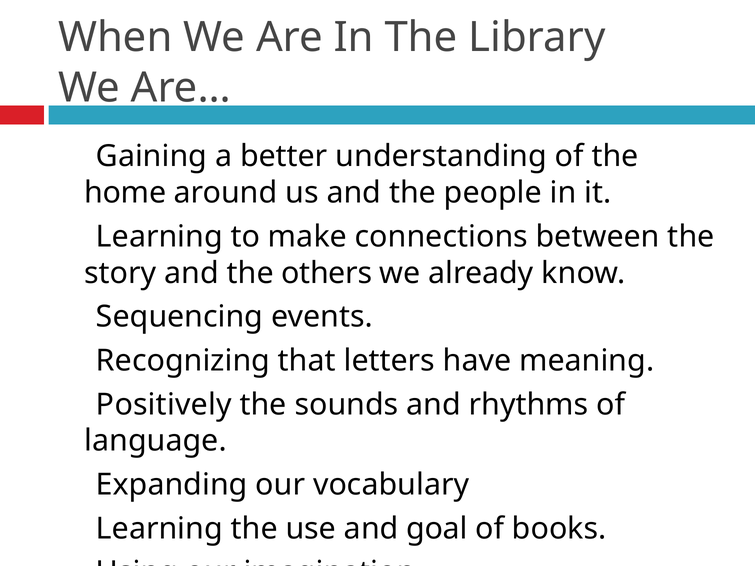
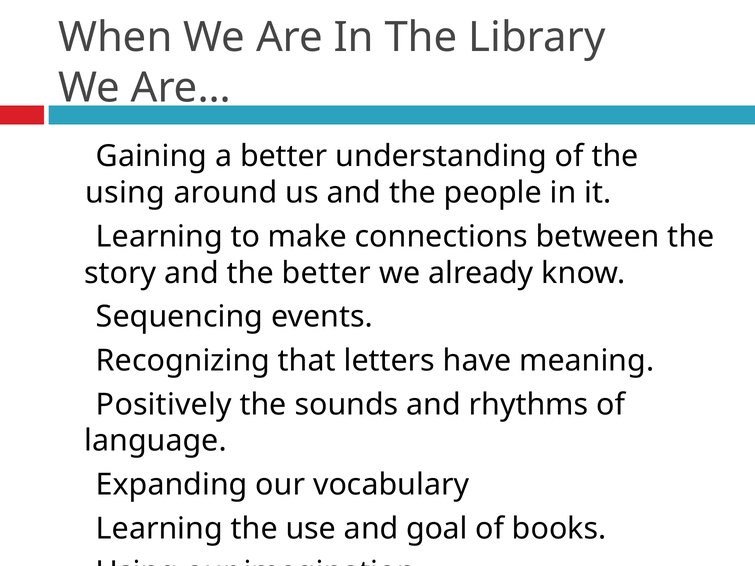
home at (125, 193): home -> using
the others: others -> better
